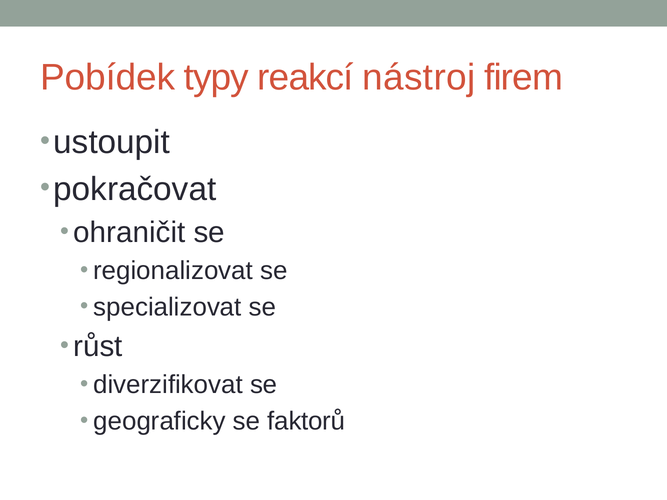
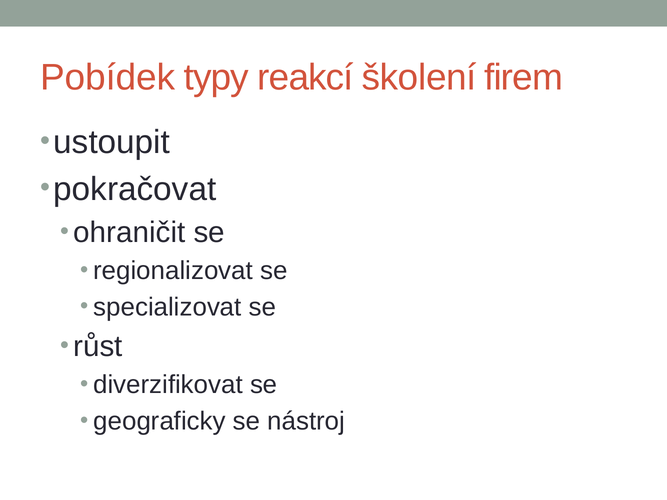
nástroj: nástroj -> školení
faktorů: faktorů -> nástroj
